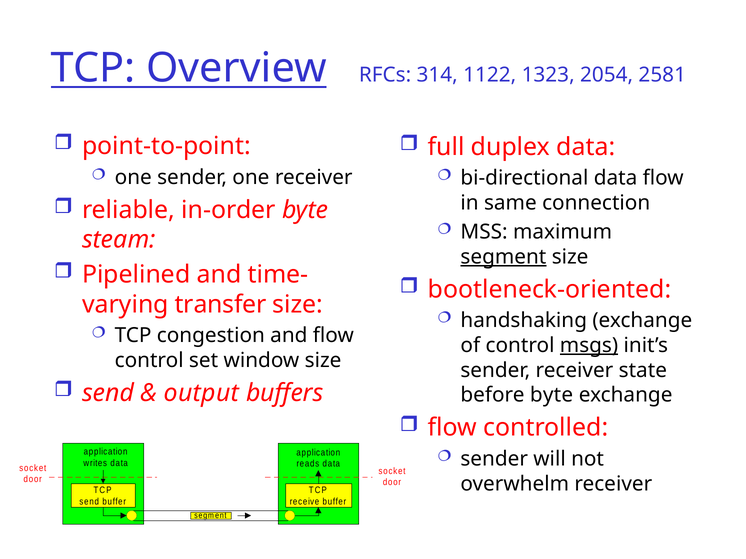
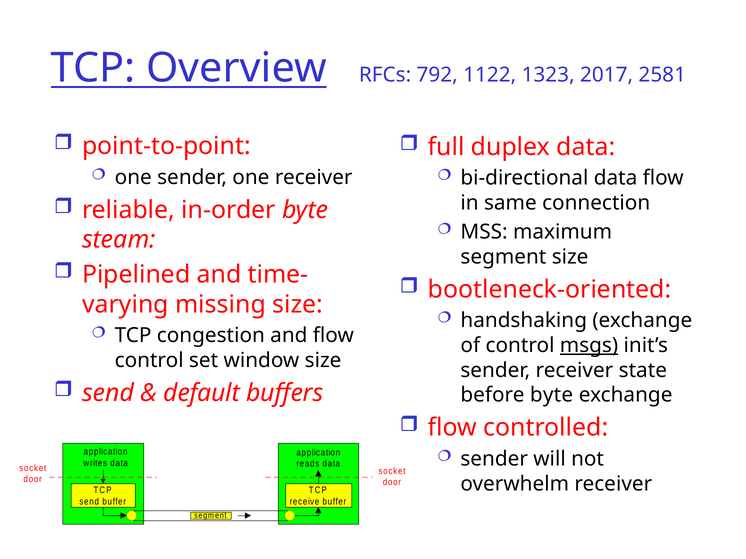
314: 314 -> 792
2054: 2054 -> 2017
segment at (503, 257) underline: present -> none
transfer: transfer -> missing
output: output -> default
